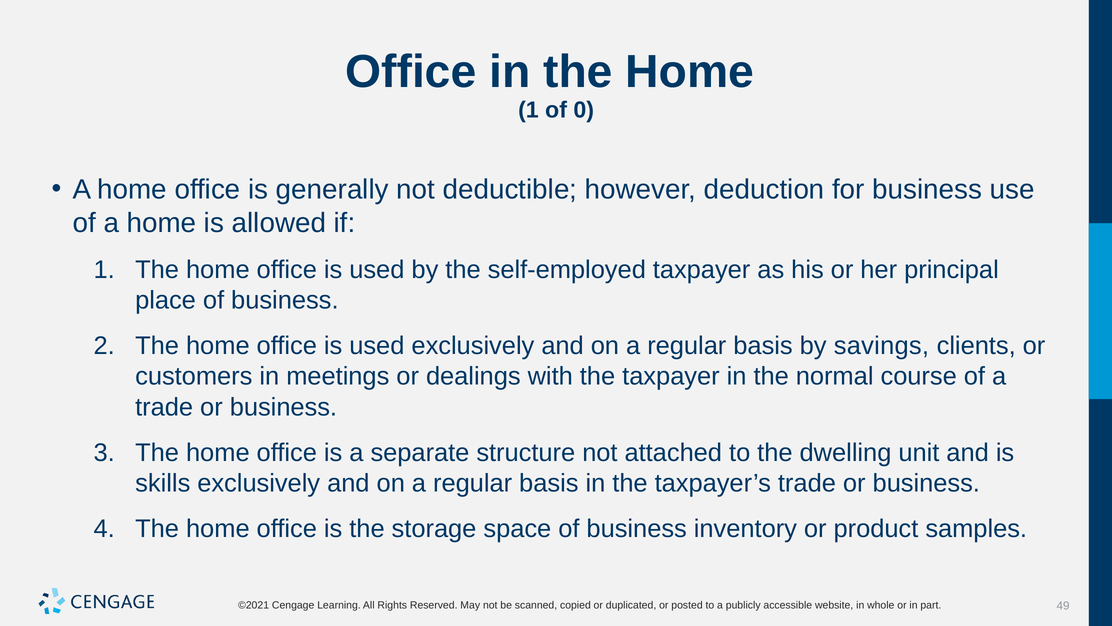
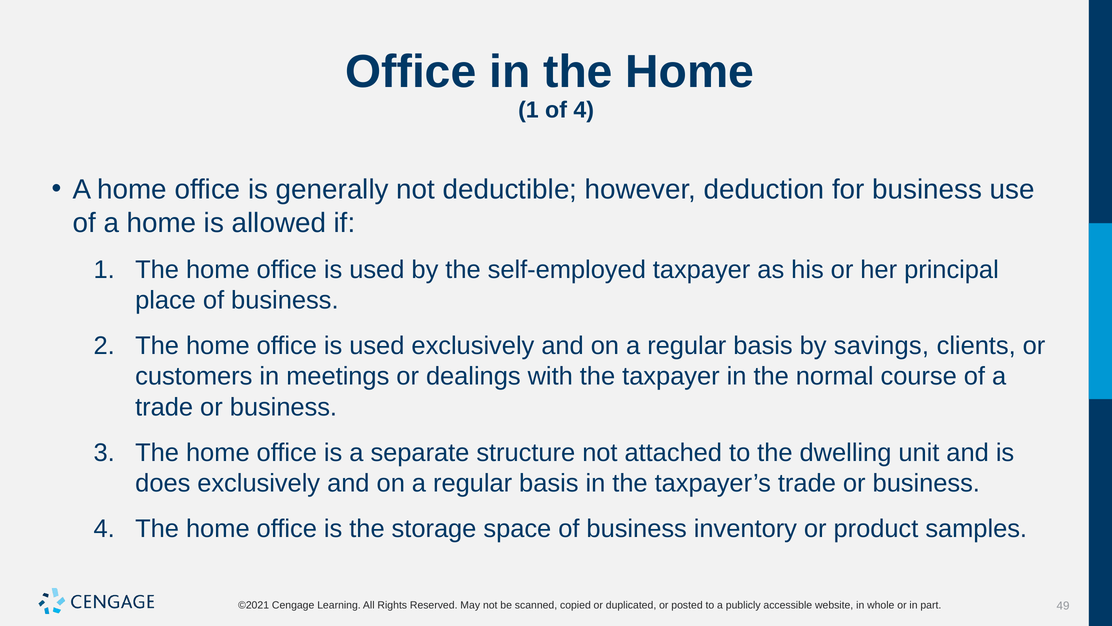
of 0: 0 -> 4
skills: skills -> does
